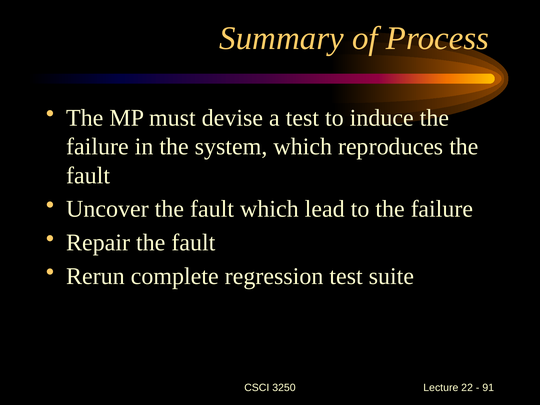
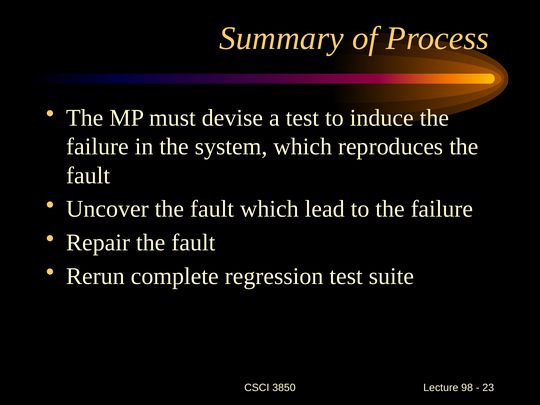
3250: 3250 -> 3850
22: 22 -> 98
91: 91 -> 23
